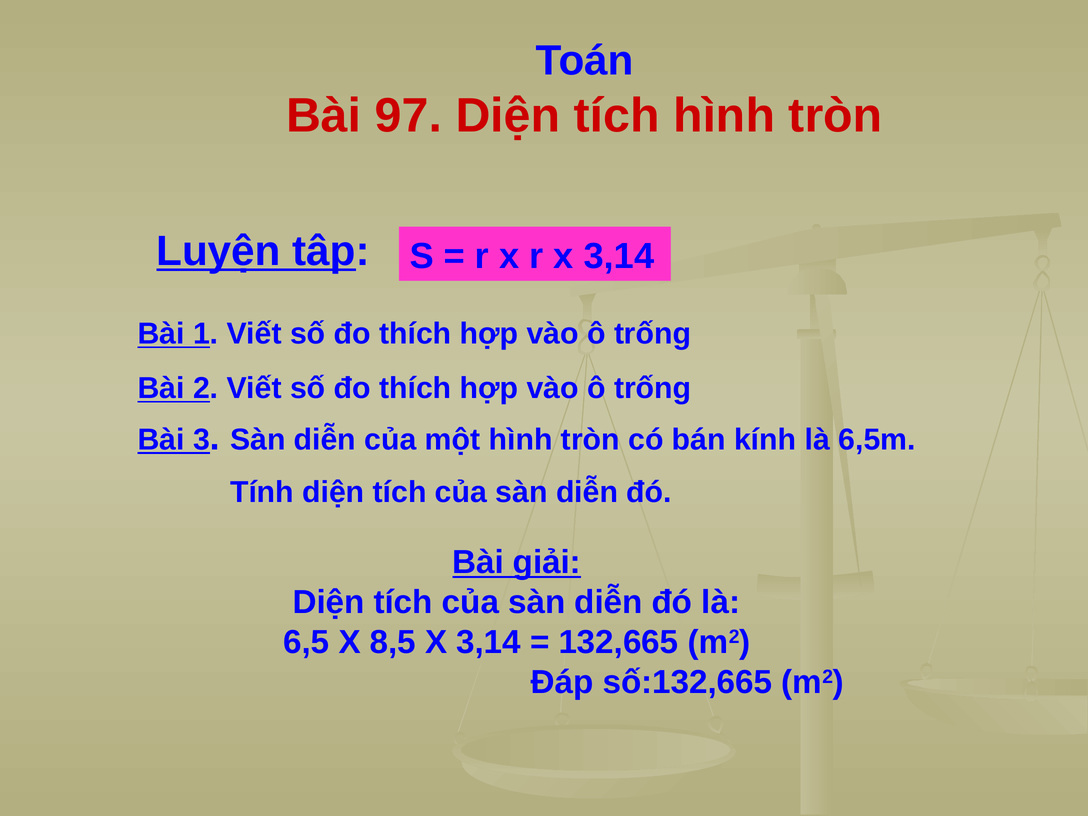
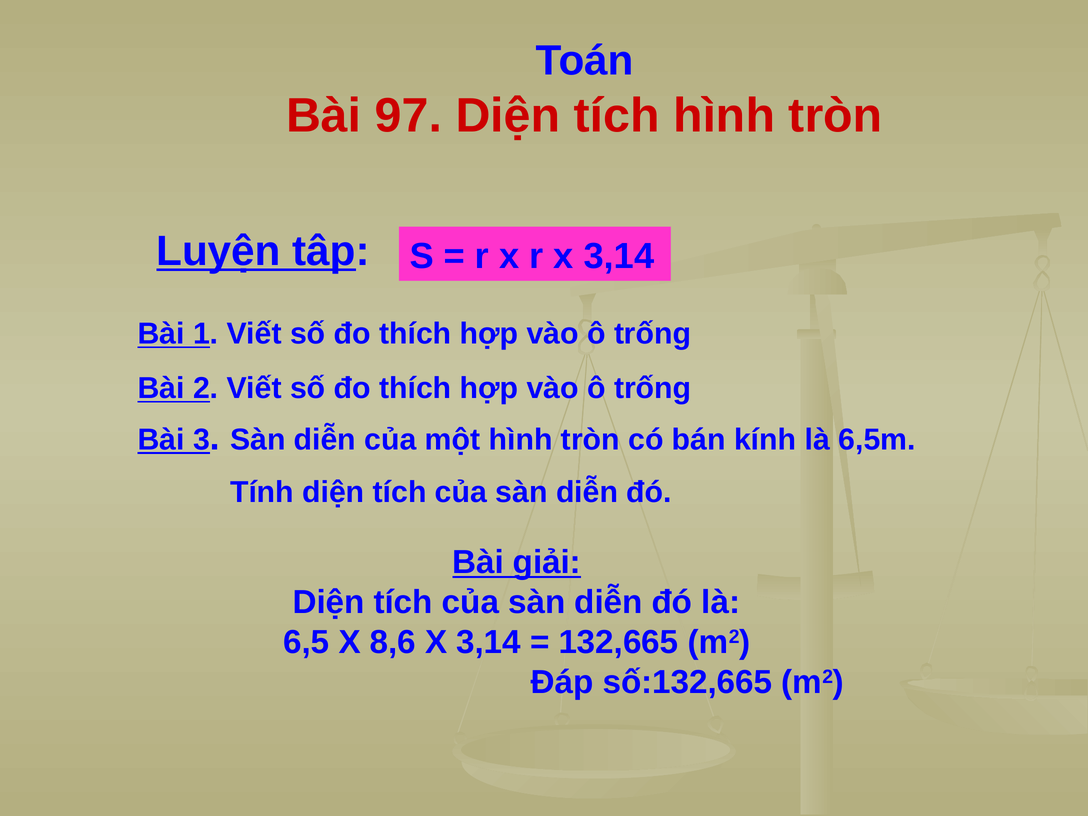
8,5: 8,5 -> 8,6
